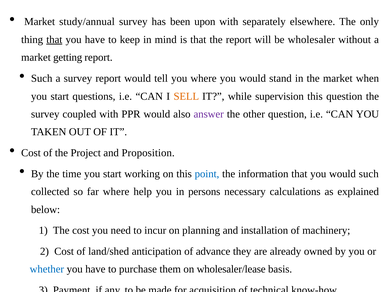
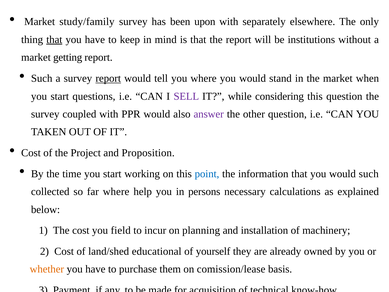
study/annual: study/annual -> study/family
wholesaler: wholesaler -> institutions
report at (108, 78) underline: none -> present
SELL colour: orange -> purple
supervision: supervision -> considering
need: need -> field
anticipation: anticipation -> educational
advance: advance -> yourself
whether colour: blue -> orange
wholesaler/lease: wholesaler/lease -> comission/lease
